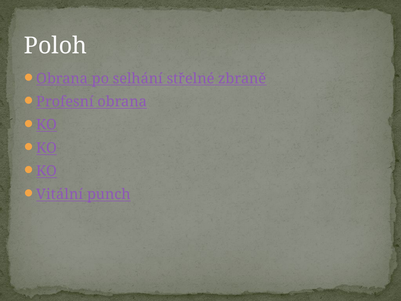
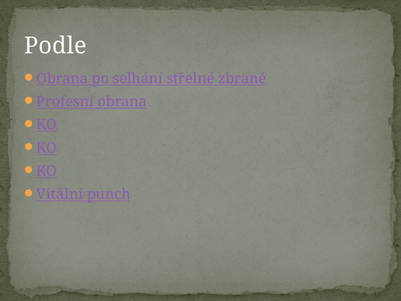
Poloh: Poloh -> Podle
